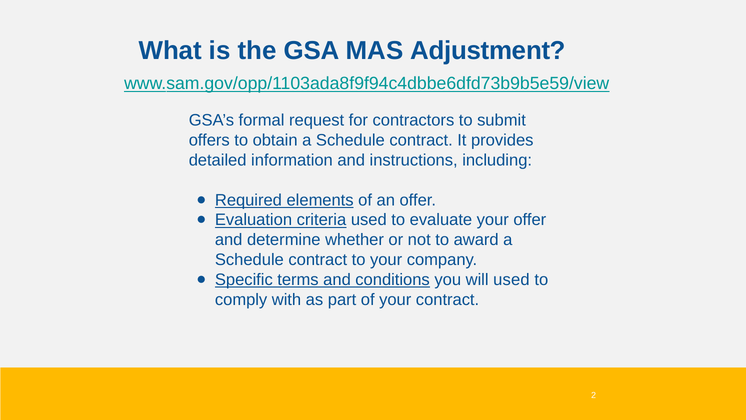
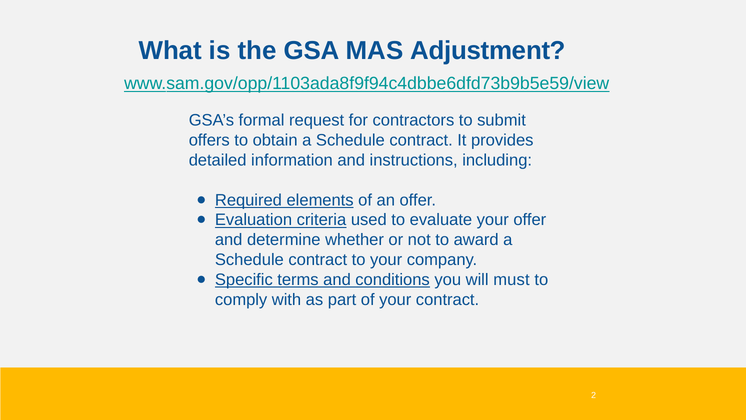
will used: used -> must
